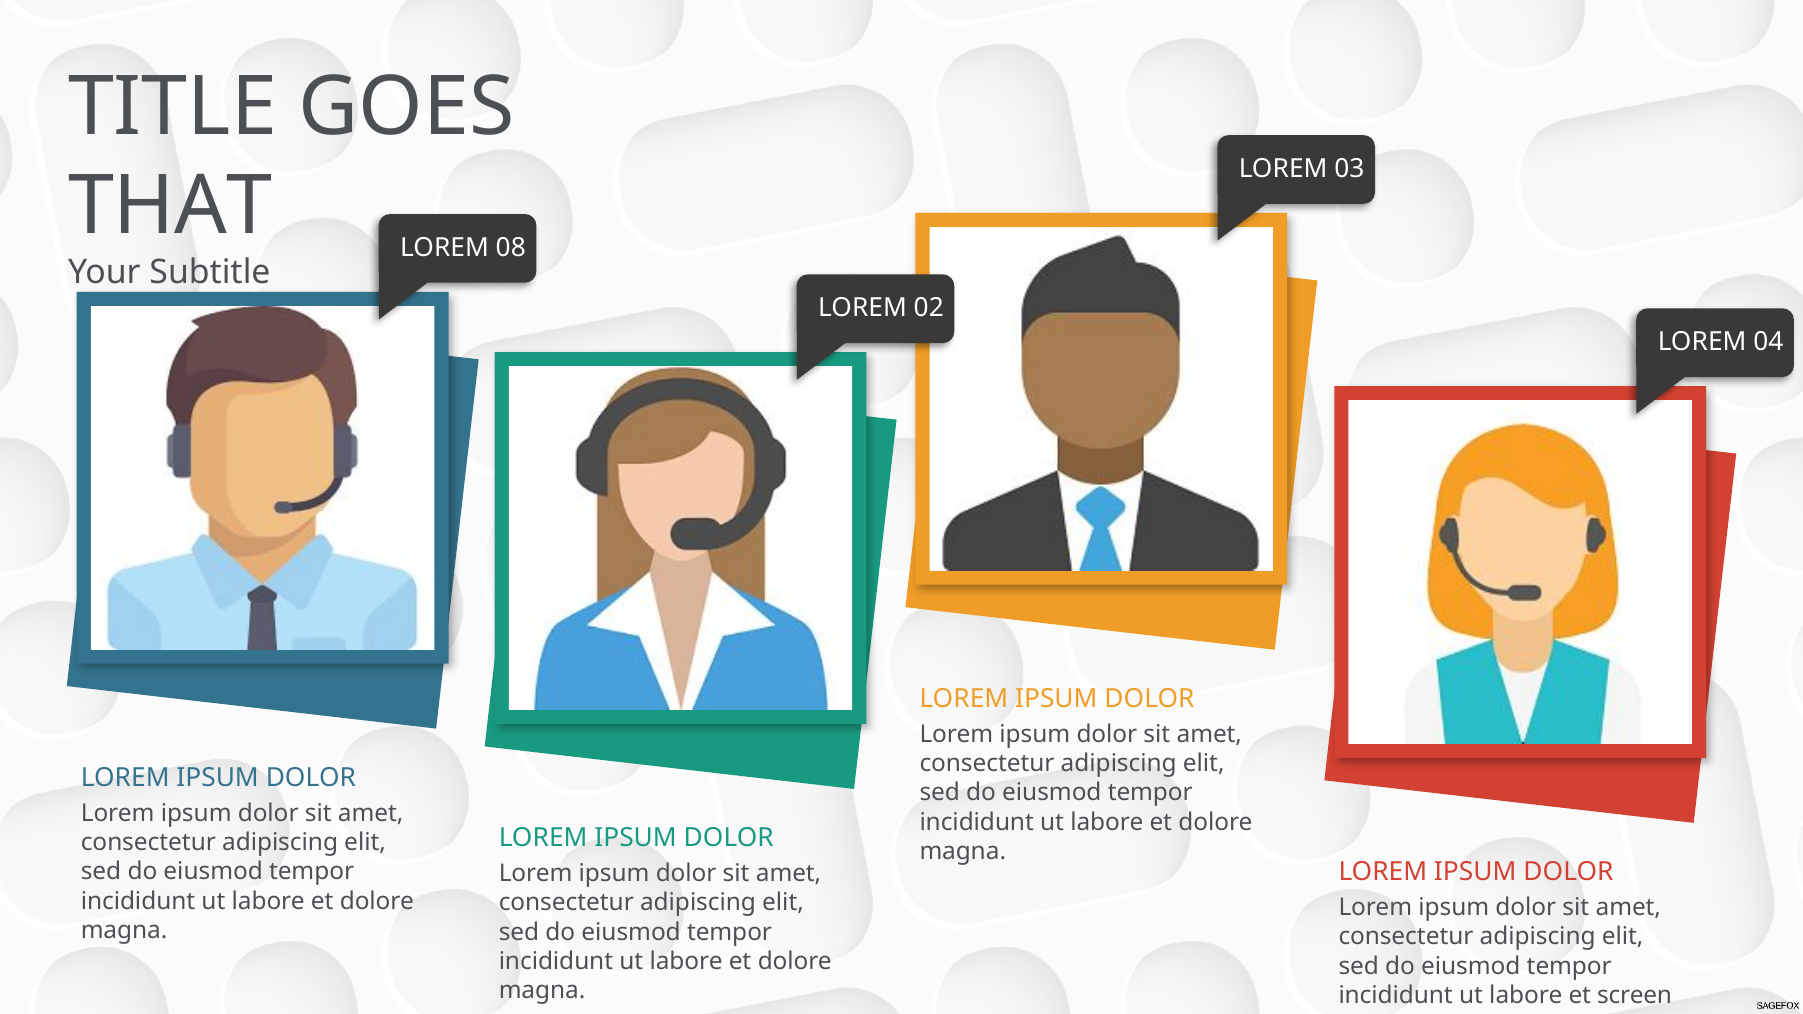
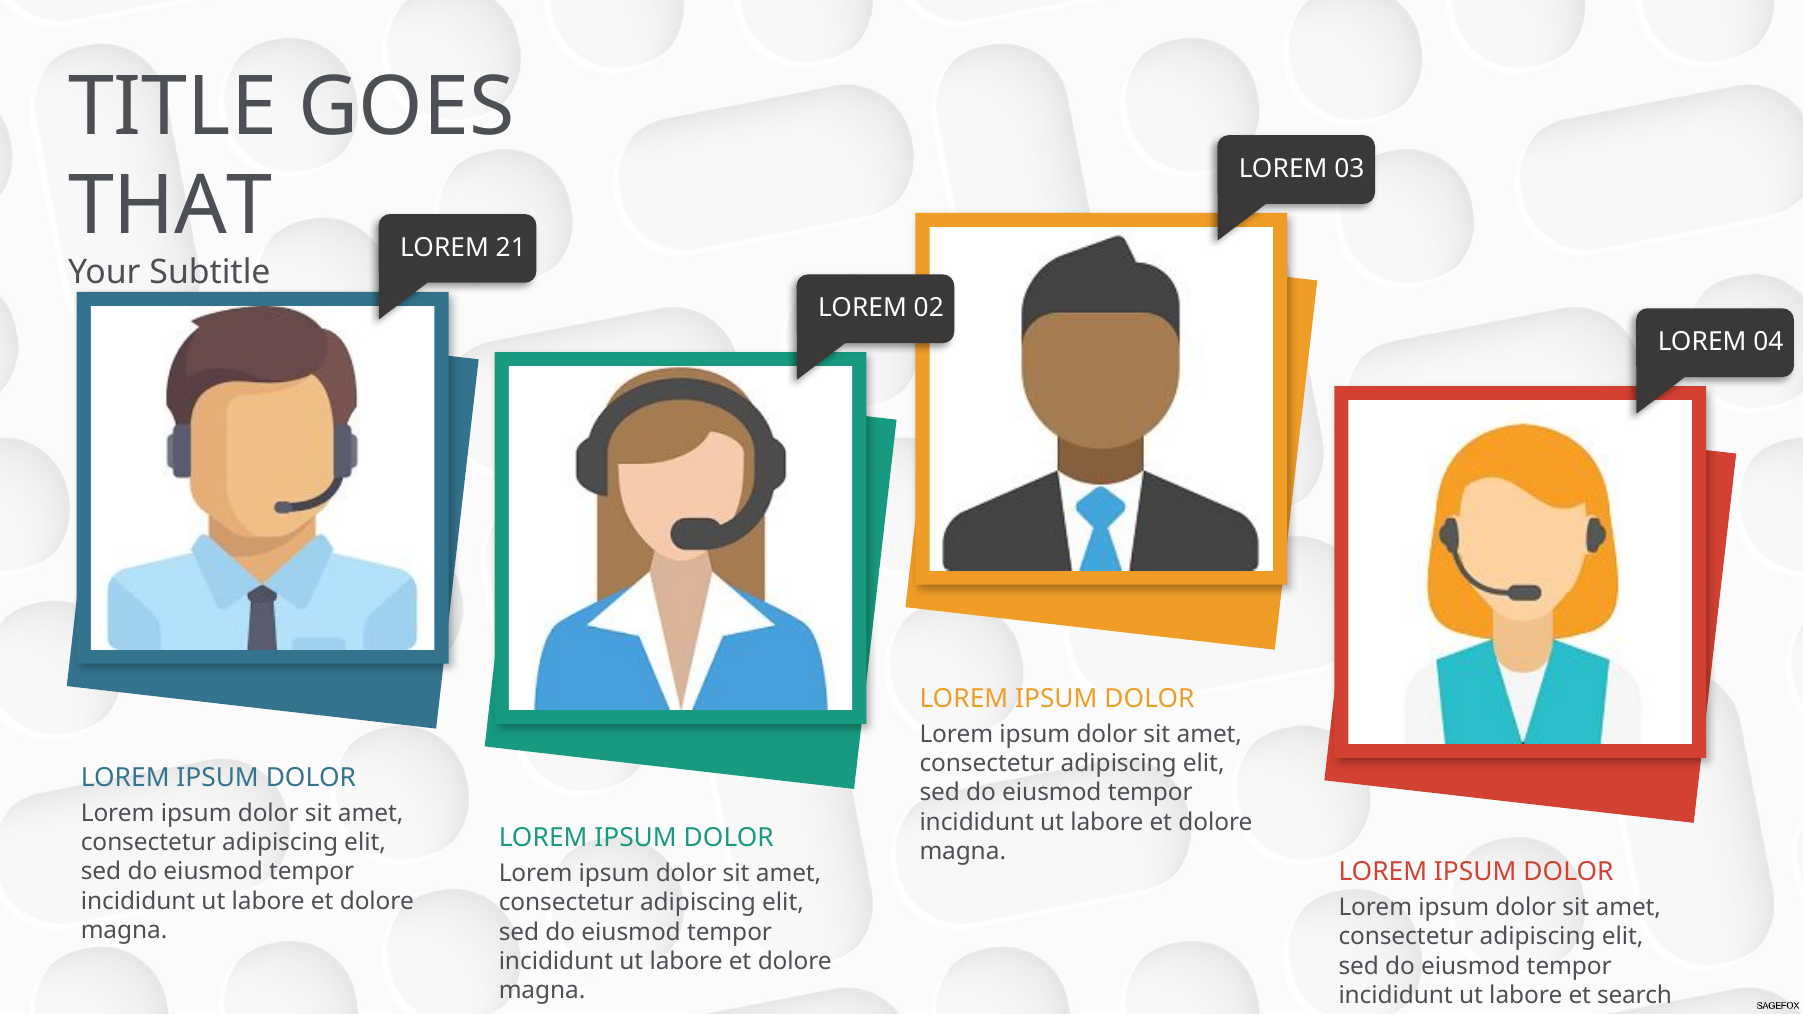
08: 08 -> 21
screen: screen -> search
